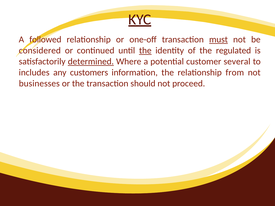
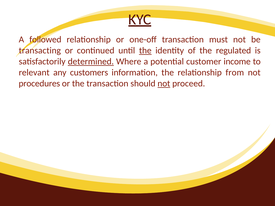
must underline: present -> none
considered: considered -> transacting
several: several -> income
includes: includes -> relevant
businesses: businesses -> procedures
not at (164, 84) underline: none -> present
